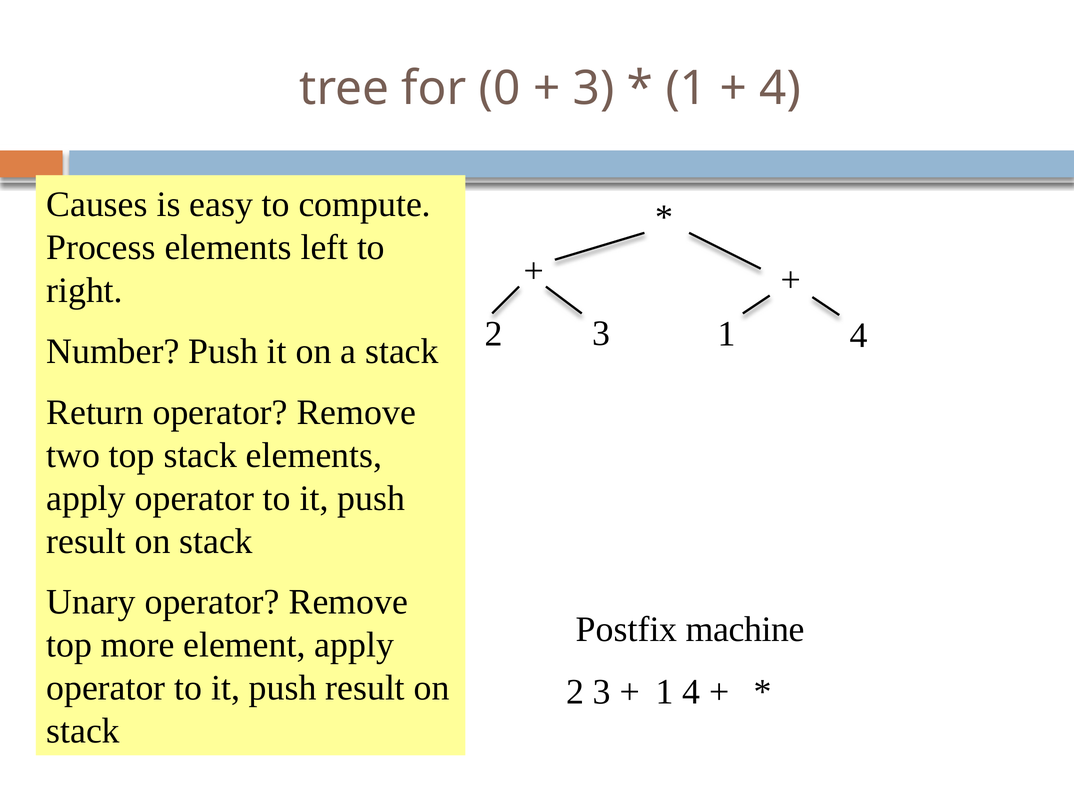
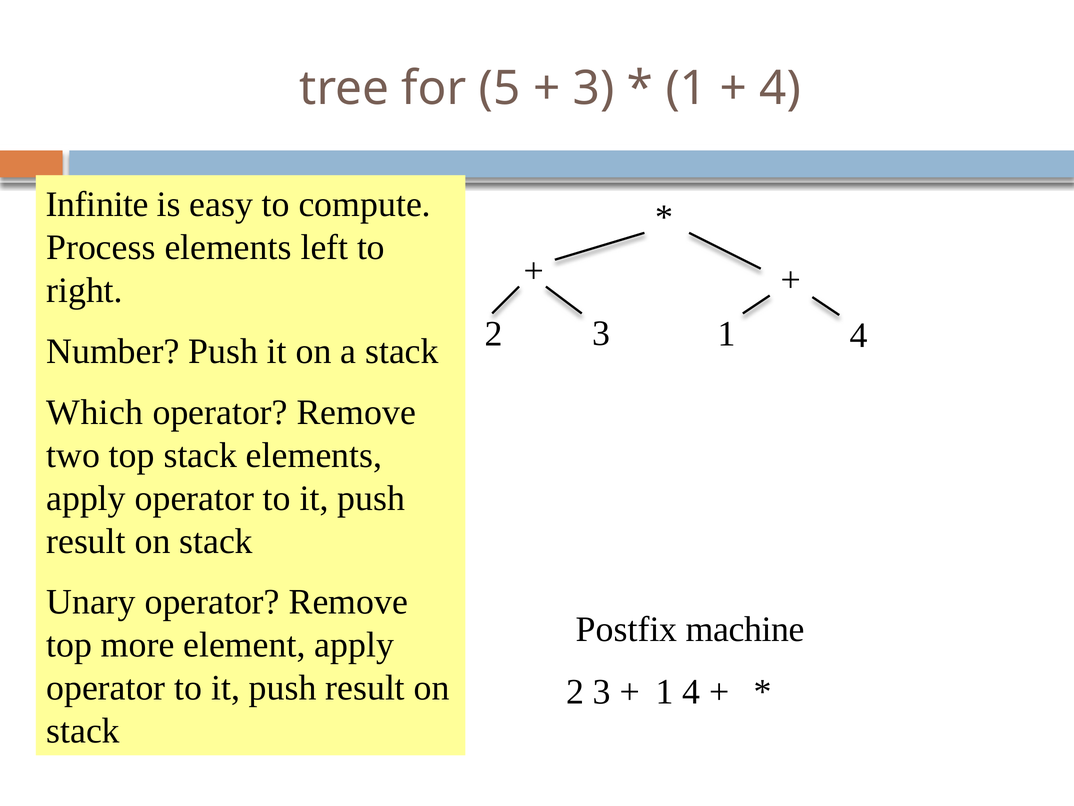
0: 0 -> 5
Causes: Causes -> Infinite
Return: Return -> Which
